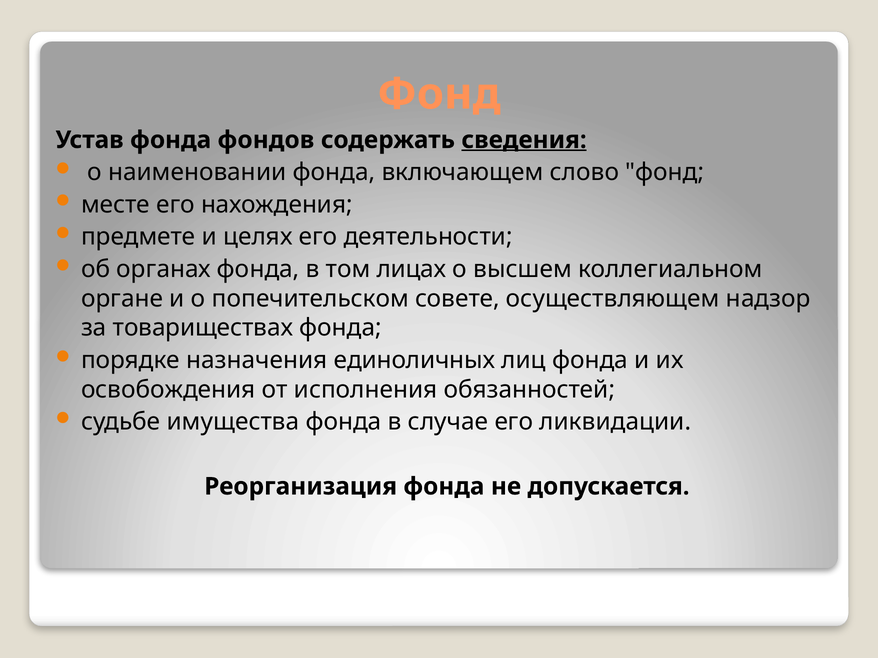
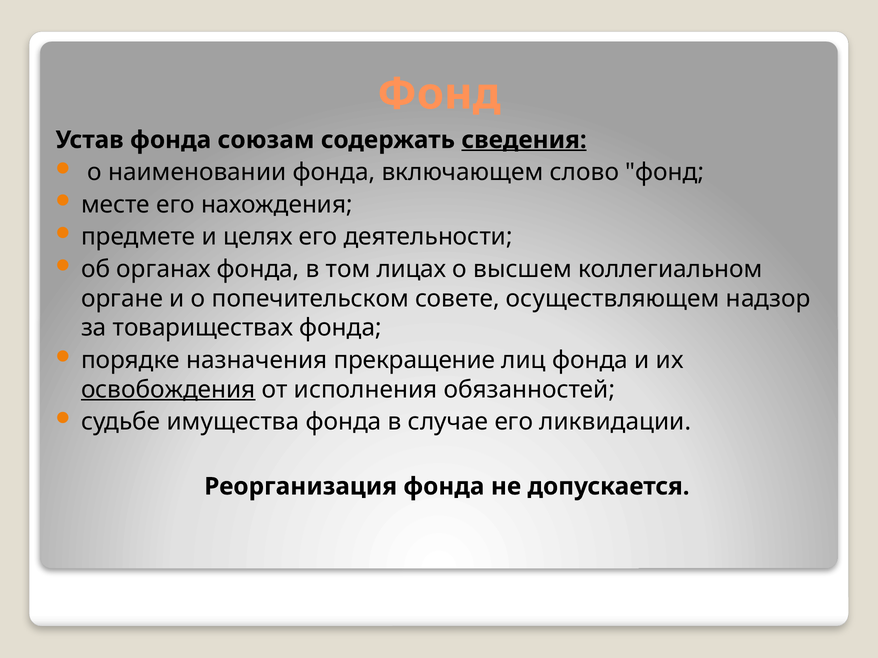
фондов: фондов -> союзам
единоличных: единоличных -> прекращение
освобождения underline: none -> present
